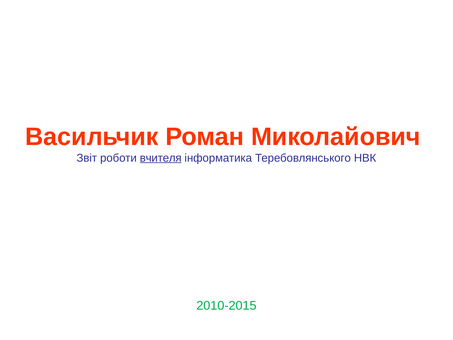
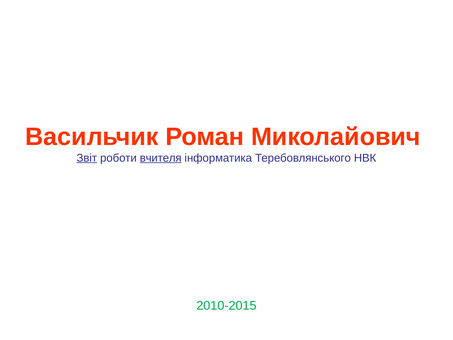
Звіт underline: none -> present
